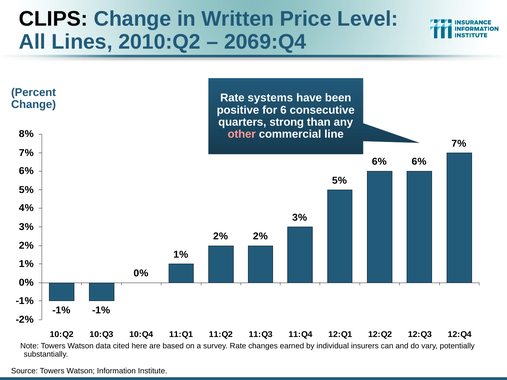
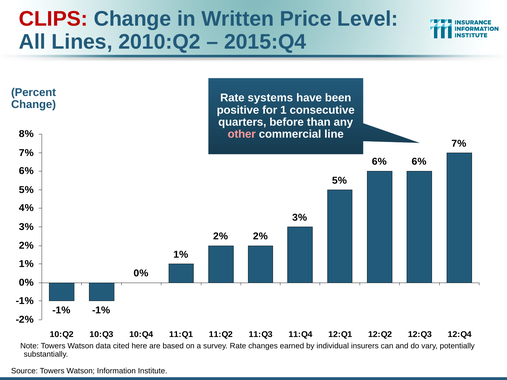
CLIPS colour: black -> red
2069:Q4: 2069:Q4 -> 2015:Q4
6: 6 -> 1
strong: strong -> before
